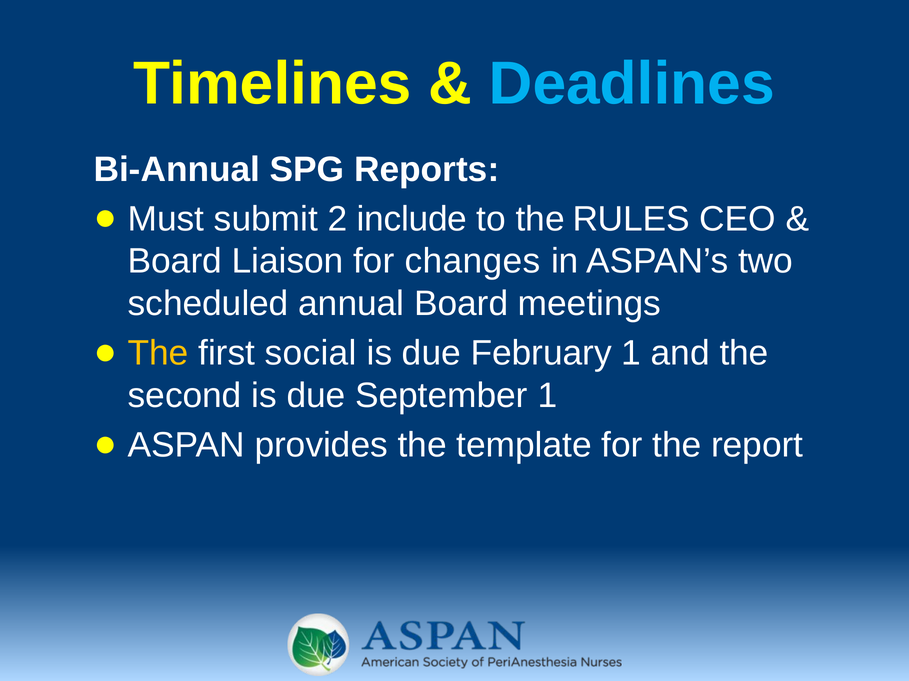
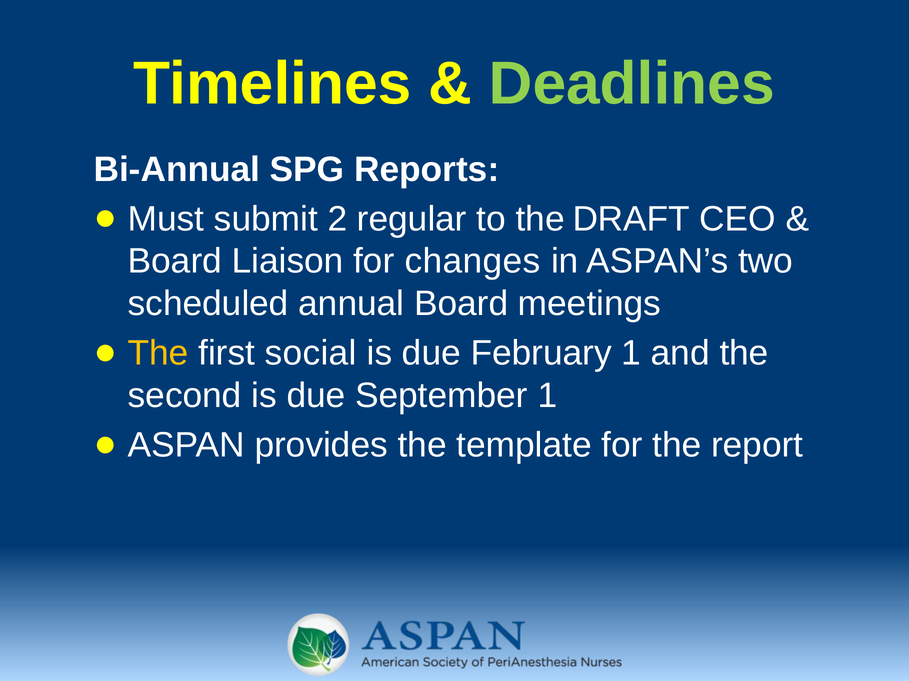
Deadlines colour: light blue -> light green
include: include -> regular
RULES: RULES -> DRAFT
